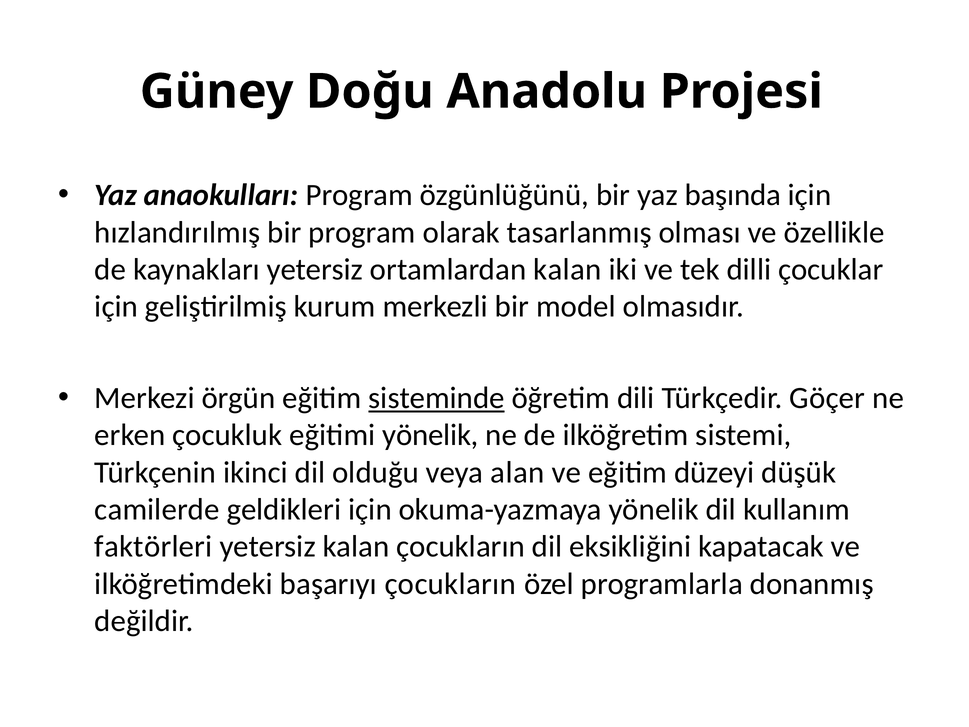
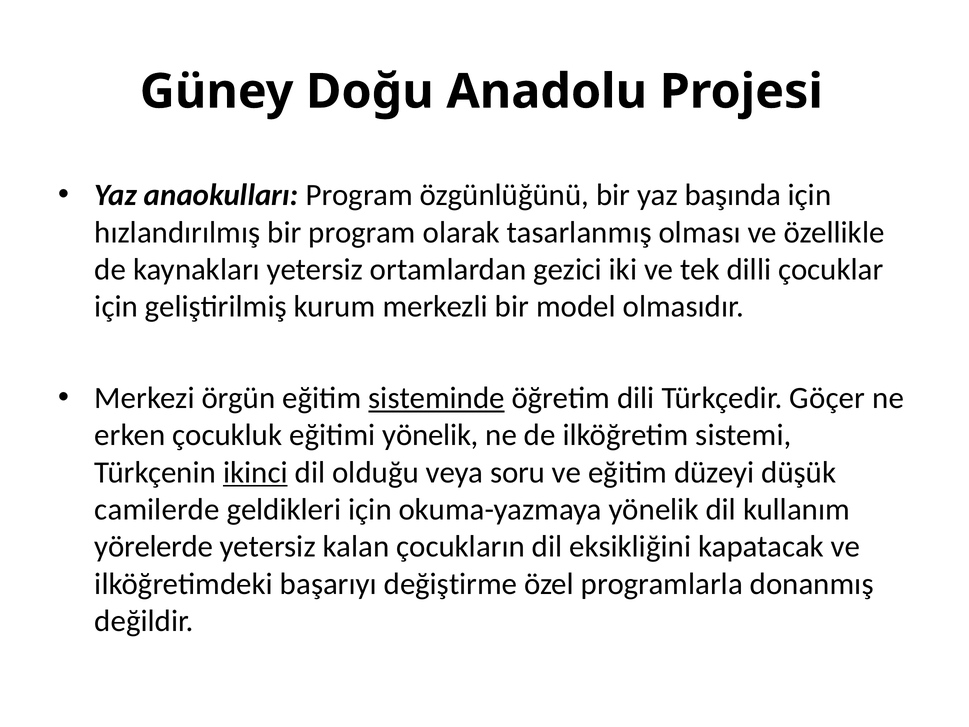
ortamlardan kalan: kalan -> gezici
ikinci underline: none -> present
alan: alan -> soru
faktörleri: faktörleri -> yörelerde
başarıyı çocukların: çocukların -> değiştirme
